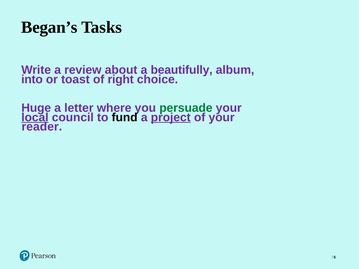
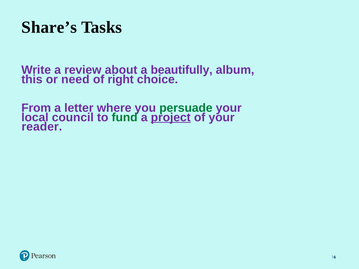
Began’s: Began’s -> Share’s
into: into -> this
toast: toast -> need
Huge: Huge -> From
local underline: present -> none
fund colour: black -> green
